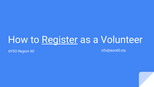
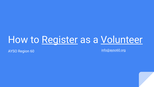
Volunteer underline: none -> present
